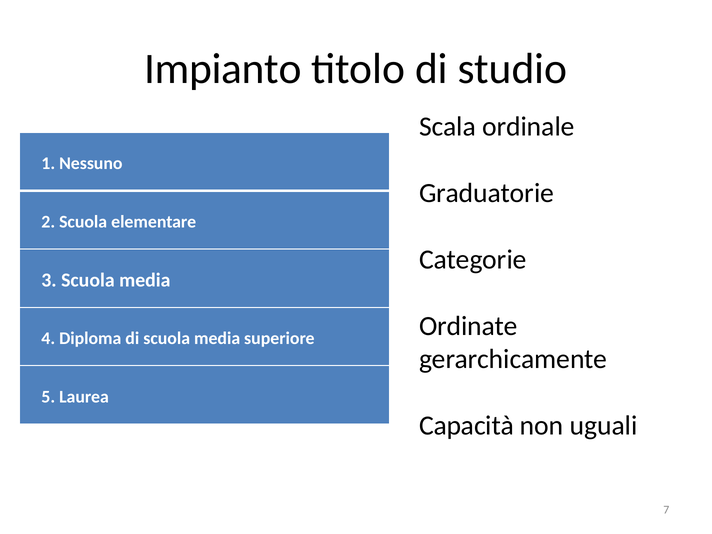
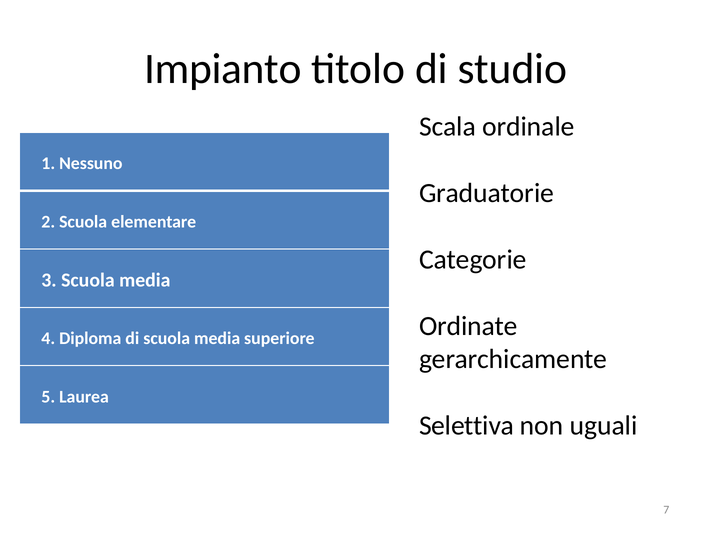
Capacità: Capacità -> Selettiva
